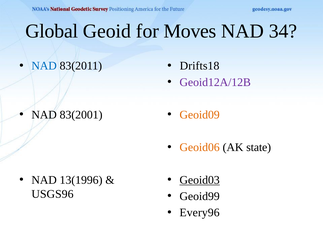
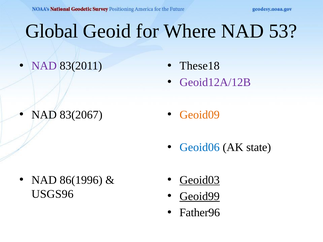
Moves: Moves -> Where
34: 34 -> 53
NAD at (44, 66) colour: blue -> purple
Drifts18: Drifts18 -> These18
83(2001: 83(2001 -> 83(2067
Geoid06 colour: orange -> blue
13(1996: 13(1996 -> 86(1996
Geoid99 underline: none -> present
Every96: Every96 -> Father96
